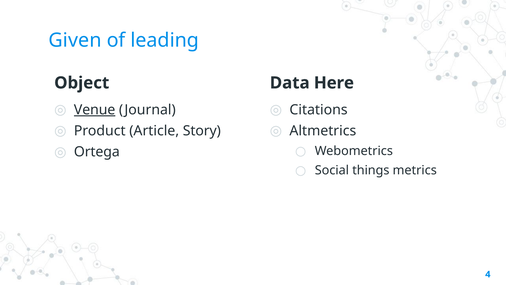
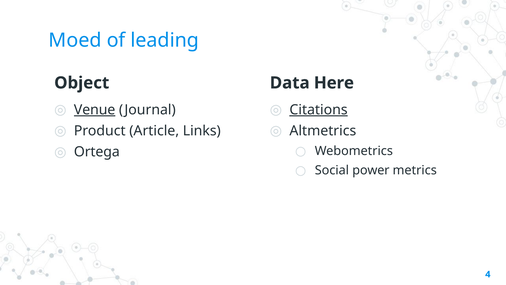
Given: Given -> Moed
Citations underline: none -> present
Story: Story -> Links
things: things -> power
